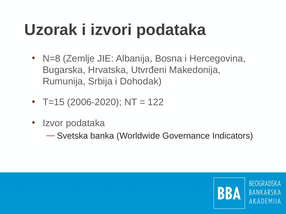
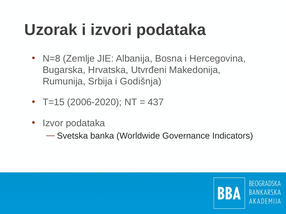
Dohodak: Dohodak -> Godišnja
122: 122 -> 437
